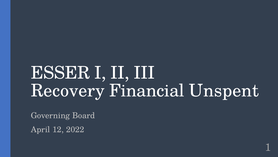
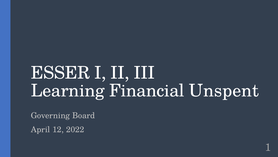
Recovery: Recovery -> Learning
